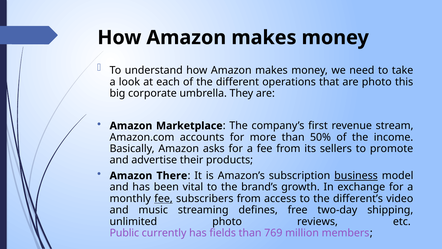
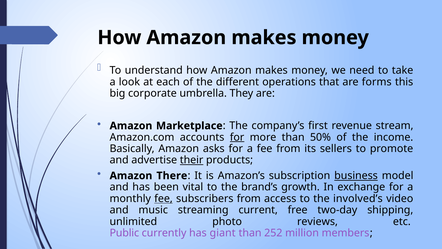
are photo: photo -> forms
for at (237, 137) underline: none -> present
their underline: none -> present
different’s: different’s -> involved’s
defines: defines -> current
fields: fields -> giant
769: 769 -> 252
